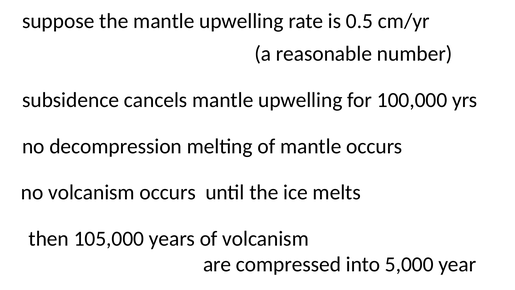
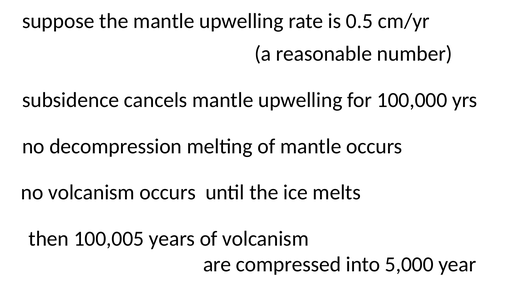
105,000: 105,000 -> 100,005
